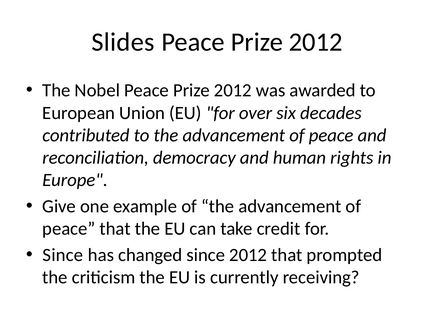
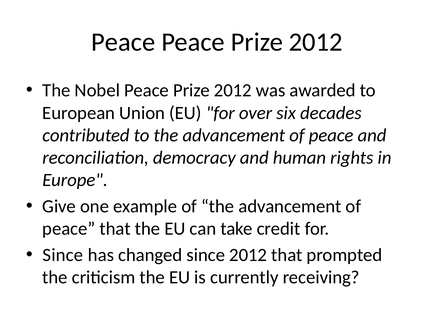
Slides at (123, 42): Slides -> Peace
